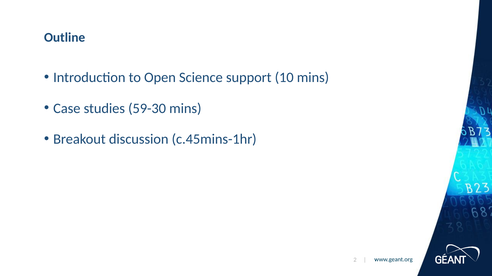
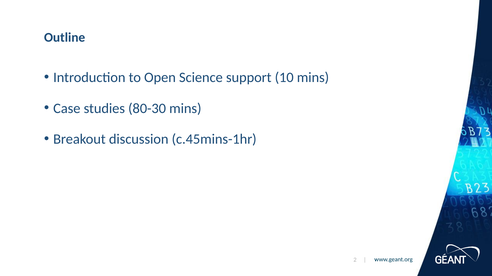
59-30: 59-30 -> 80-30
